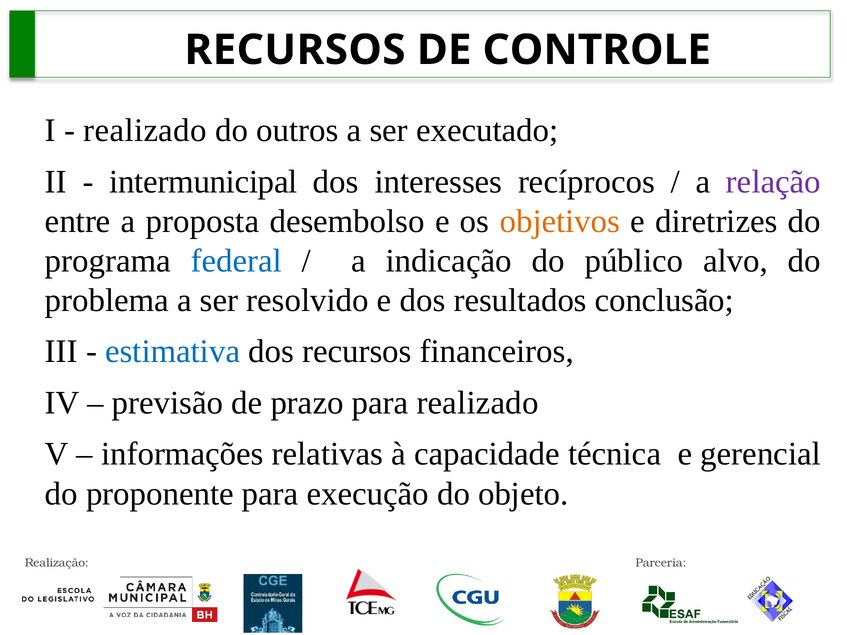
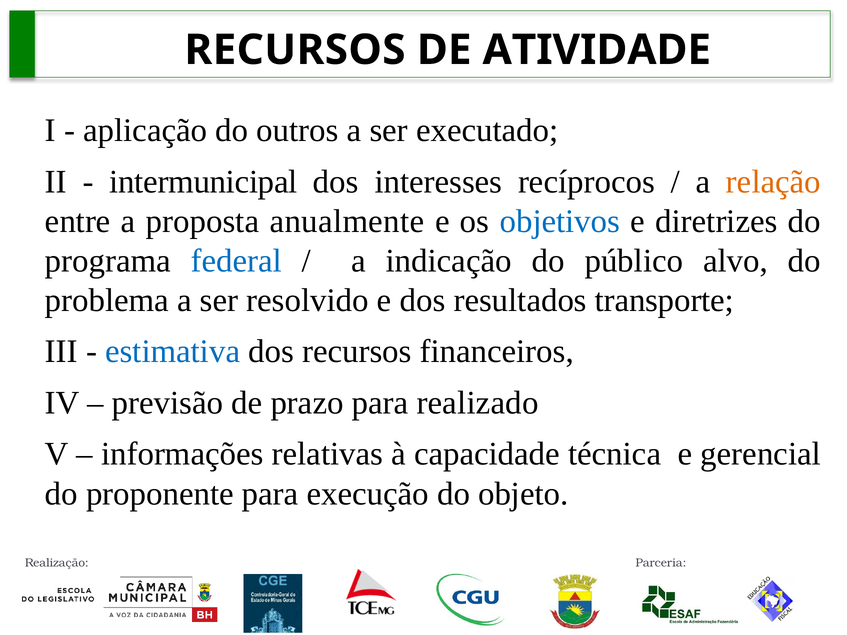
CONTROLE: CONTROLE -> ATIVIDADE
realizado at (145, 130): realizado -> aplicação
relação colour: purple -> orange
desembolso: desembolso -> anualmente
objetivos colour: orange -> blue
conclusão: conclusão -> transporte
